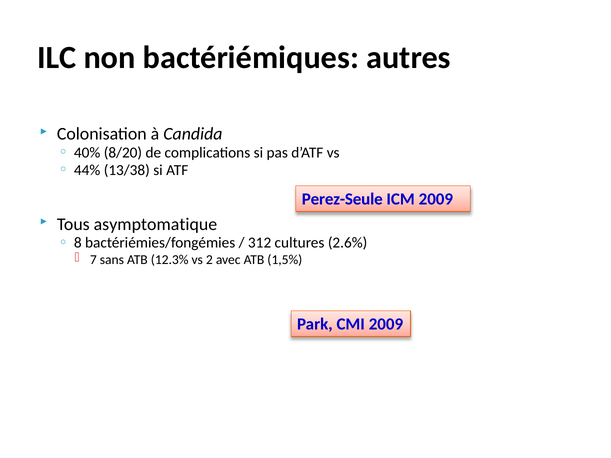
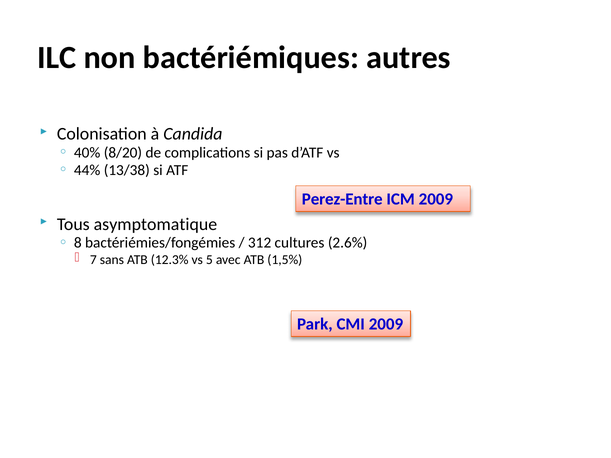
Perez-Seule: Perez-Seule -> Perez-Entre
2: 2 -> 5
